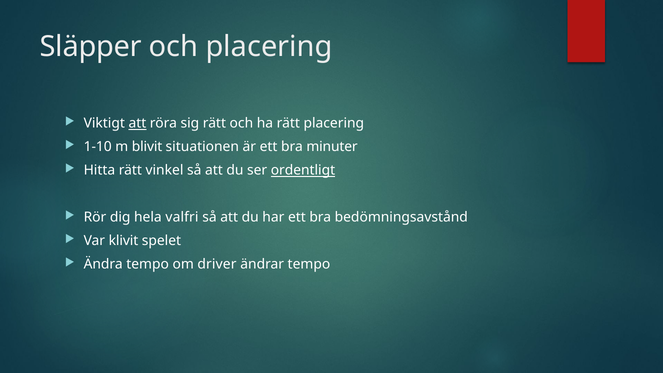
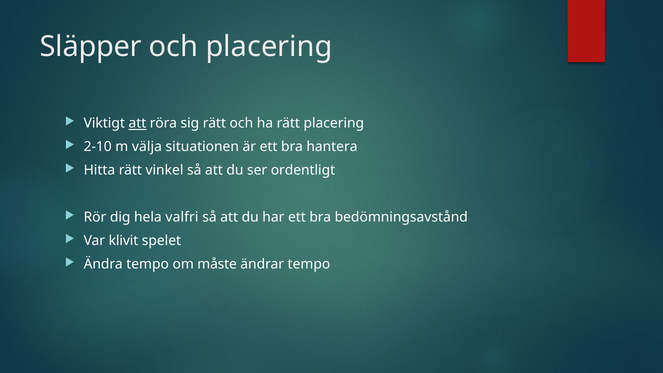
1-10: 1-10 -> 2-10
blivit: blivit -> välja
minuter: minuter -> hantera
ordentligt underline: present -> none
driver: driver -> måste
